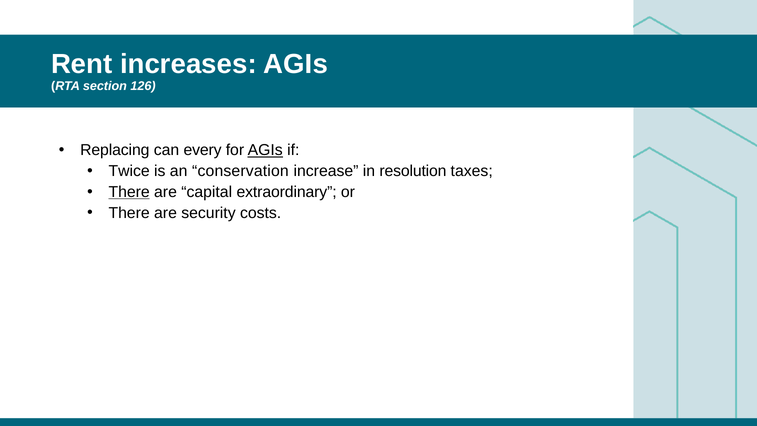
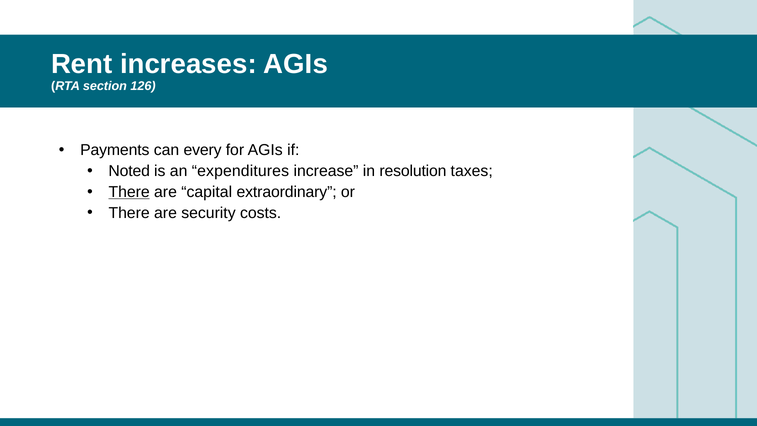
Replacing: Replacing -> Payments
AGIs at (265, 150) underline: present -> none
Twice: Twice -> Noted
conservation: conservation -> expenditures
